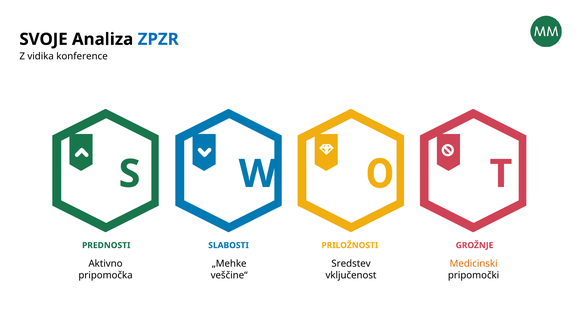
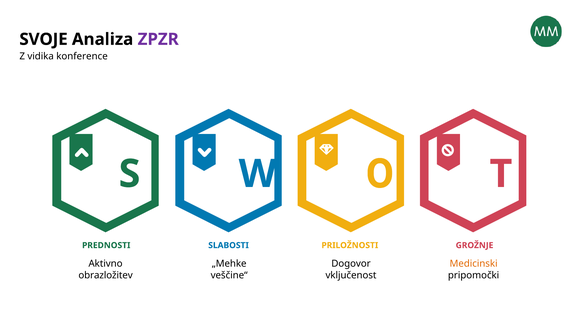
ZPZR colour: blue -> purple
Sredstev: Sredstev -> Dogovor
pripomočka: pripomočka -> obrazložitev
